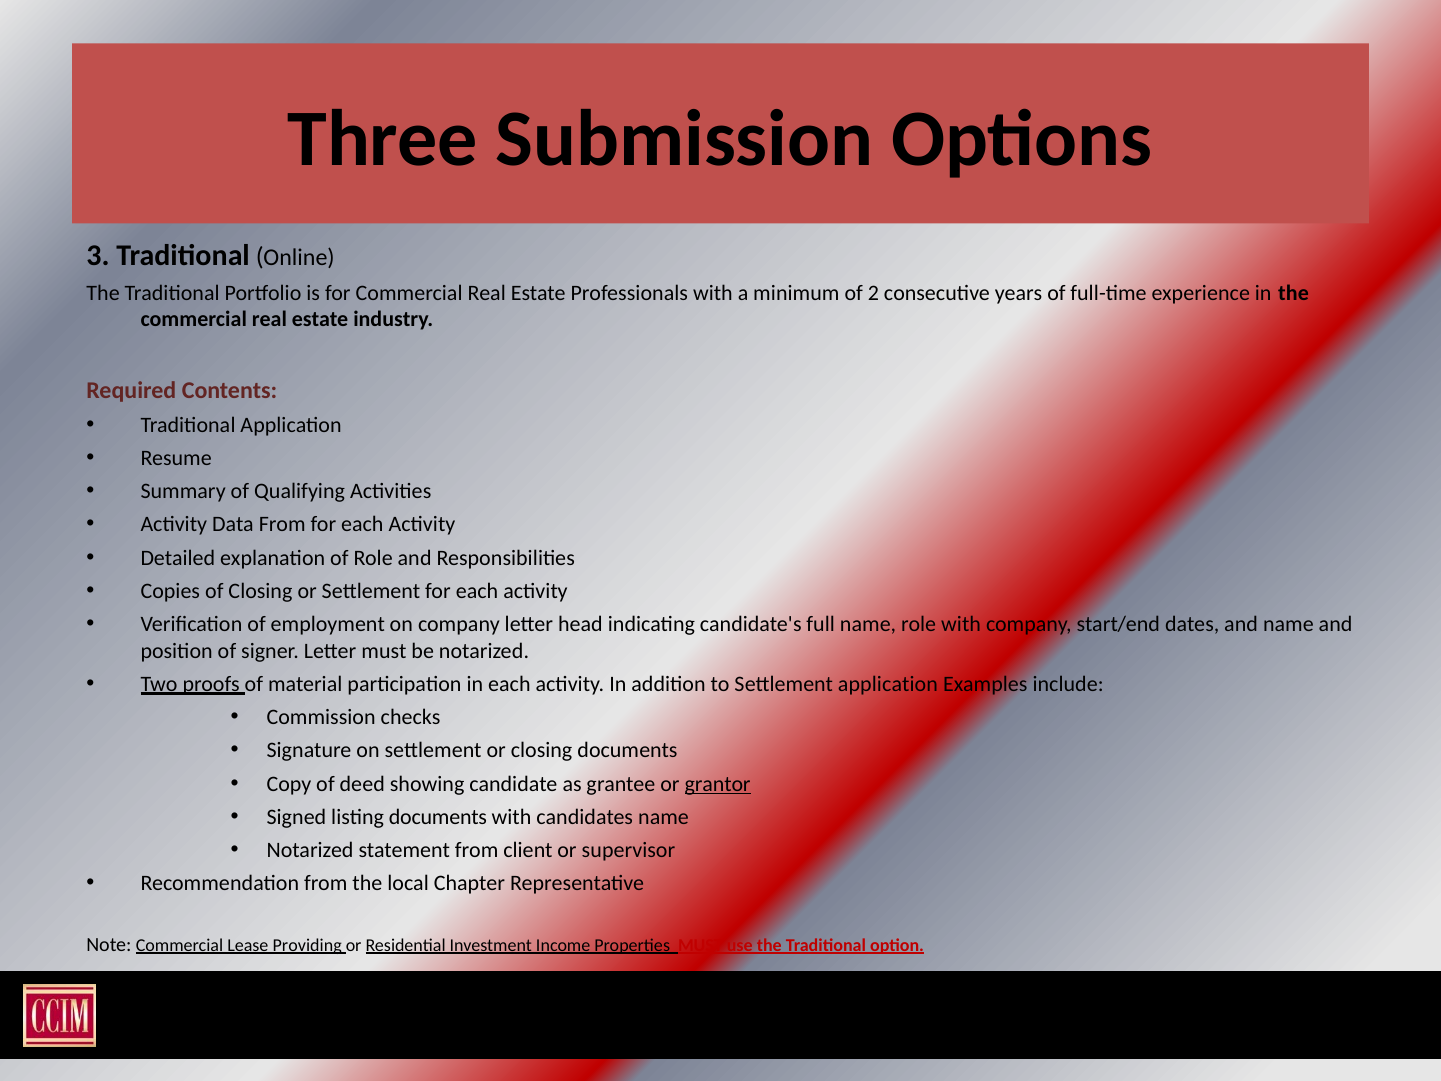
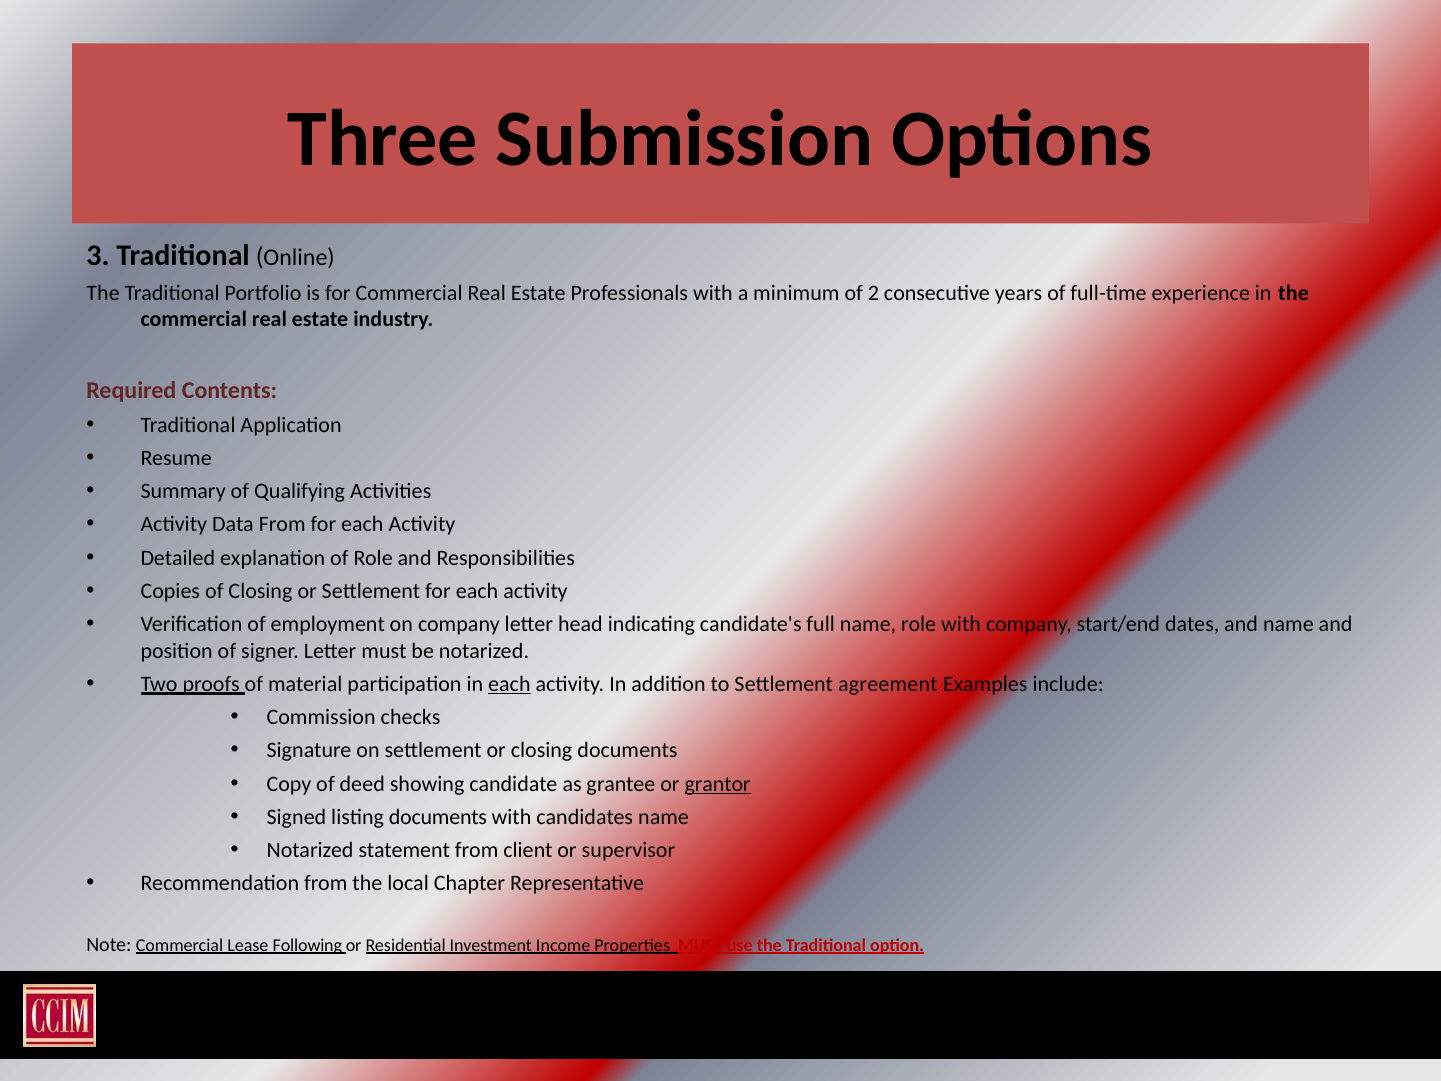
each at (509, 684) underline: none -> present
Settlement application: application -> agreement
Providing: Providing -> Following
